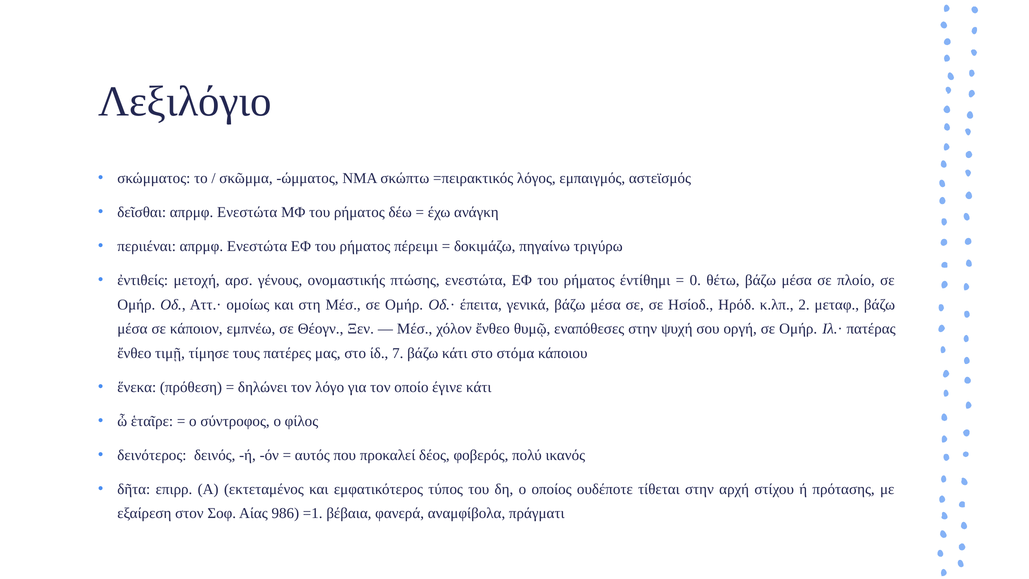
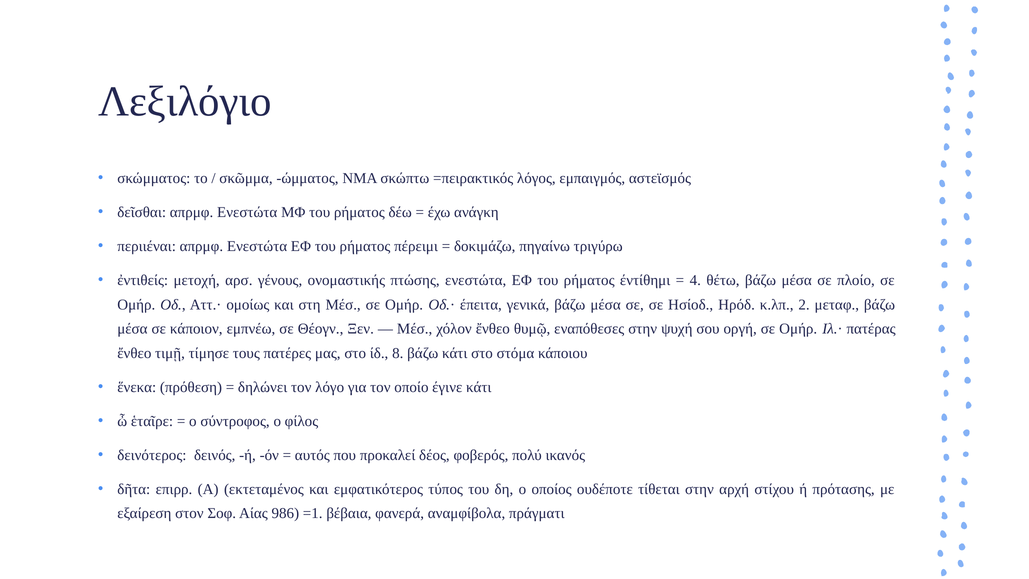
0: 0 -> 4
7: 7 -> 8
